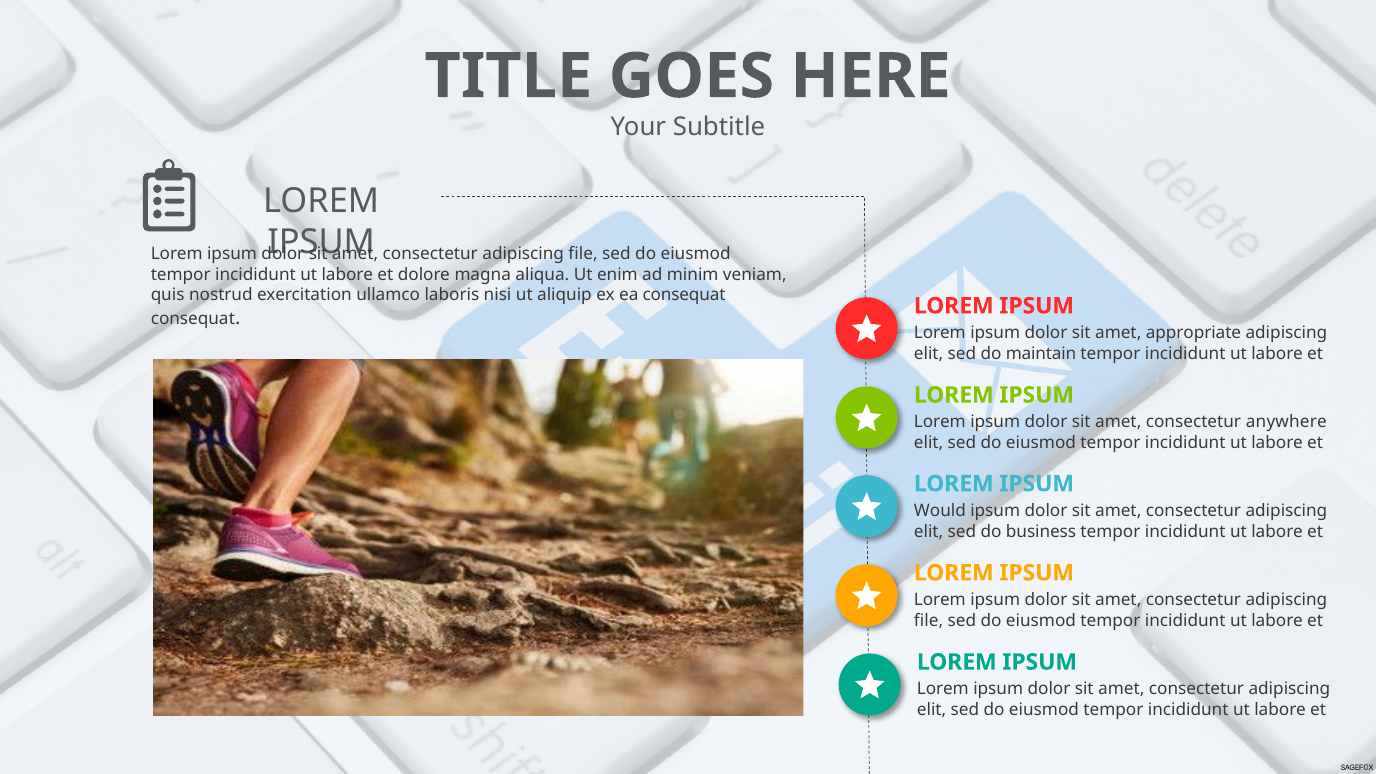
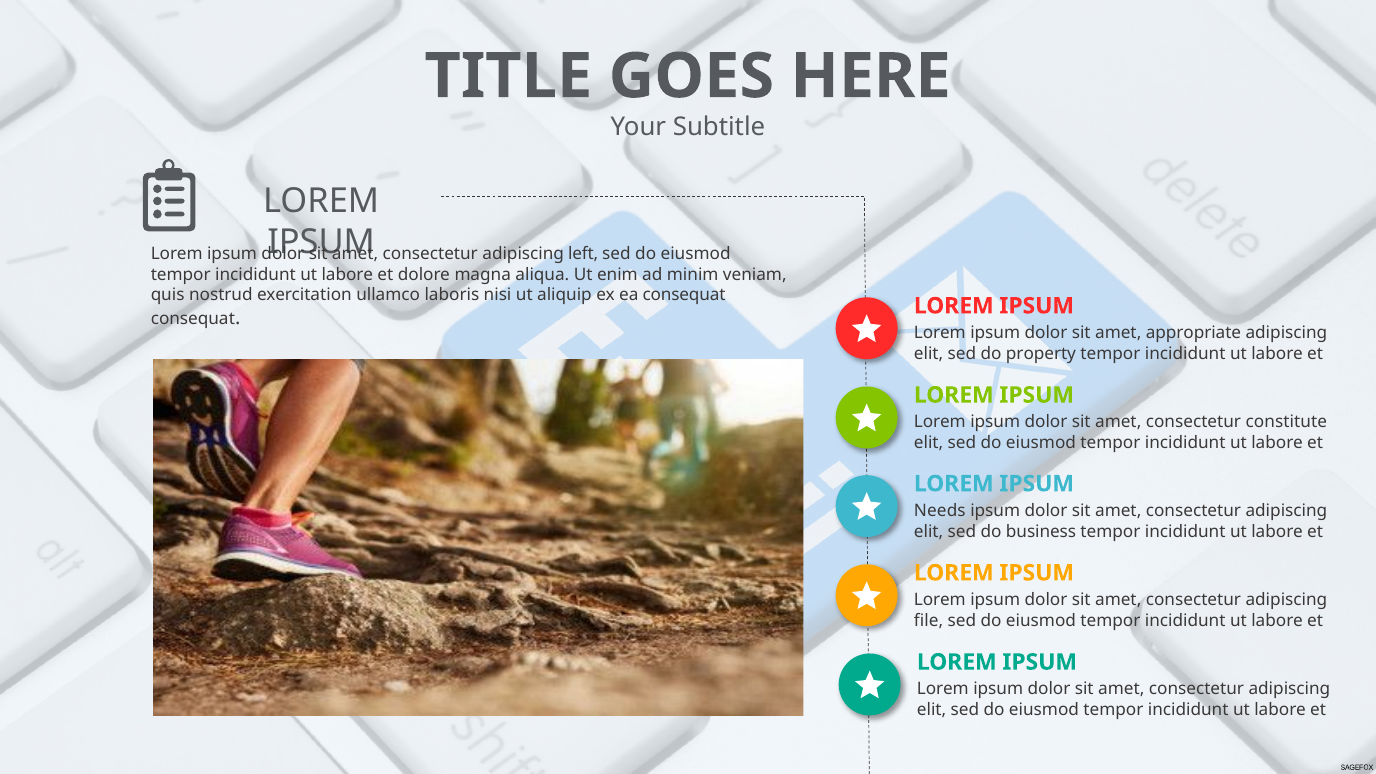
file at (583, 254): file -> left
maintain: maintain -> property
anywhere: anywhere -> constitute
Would: Would -> Needs
